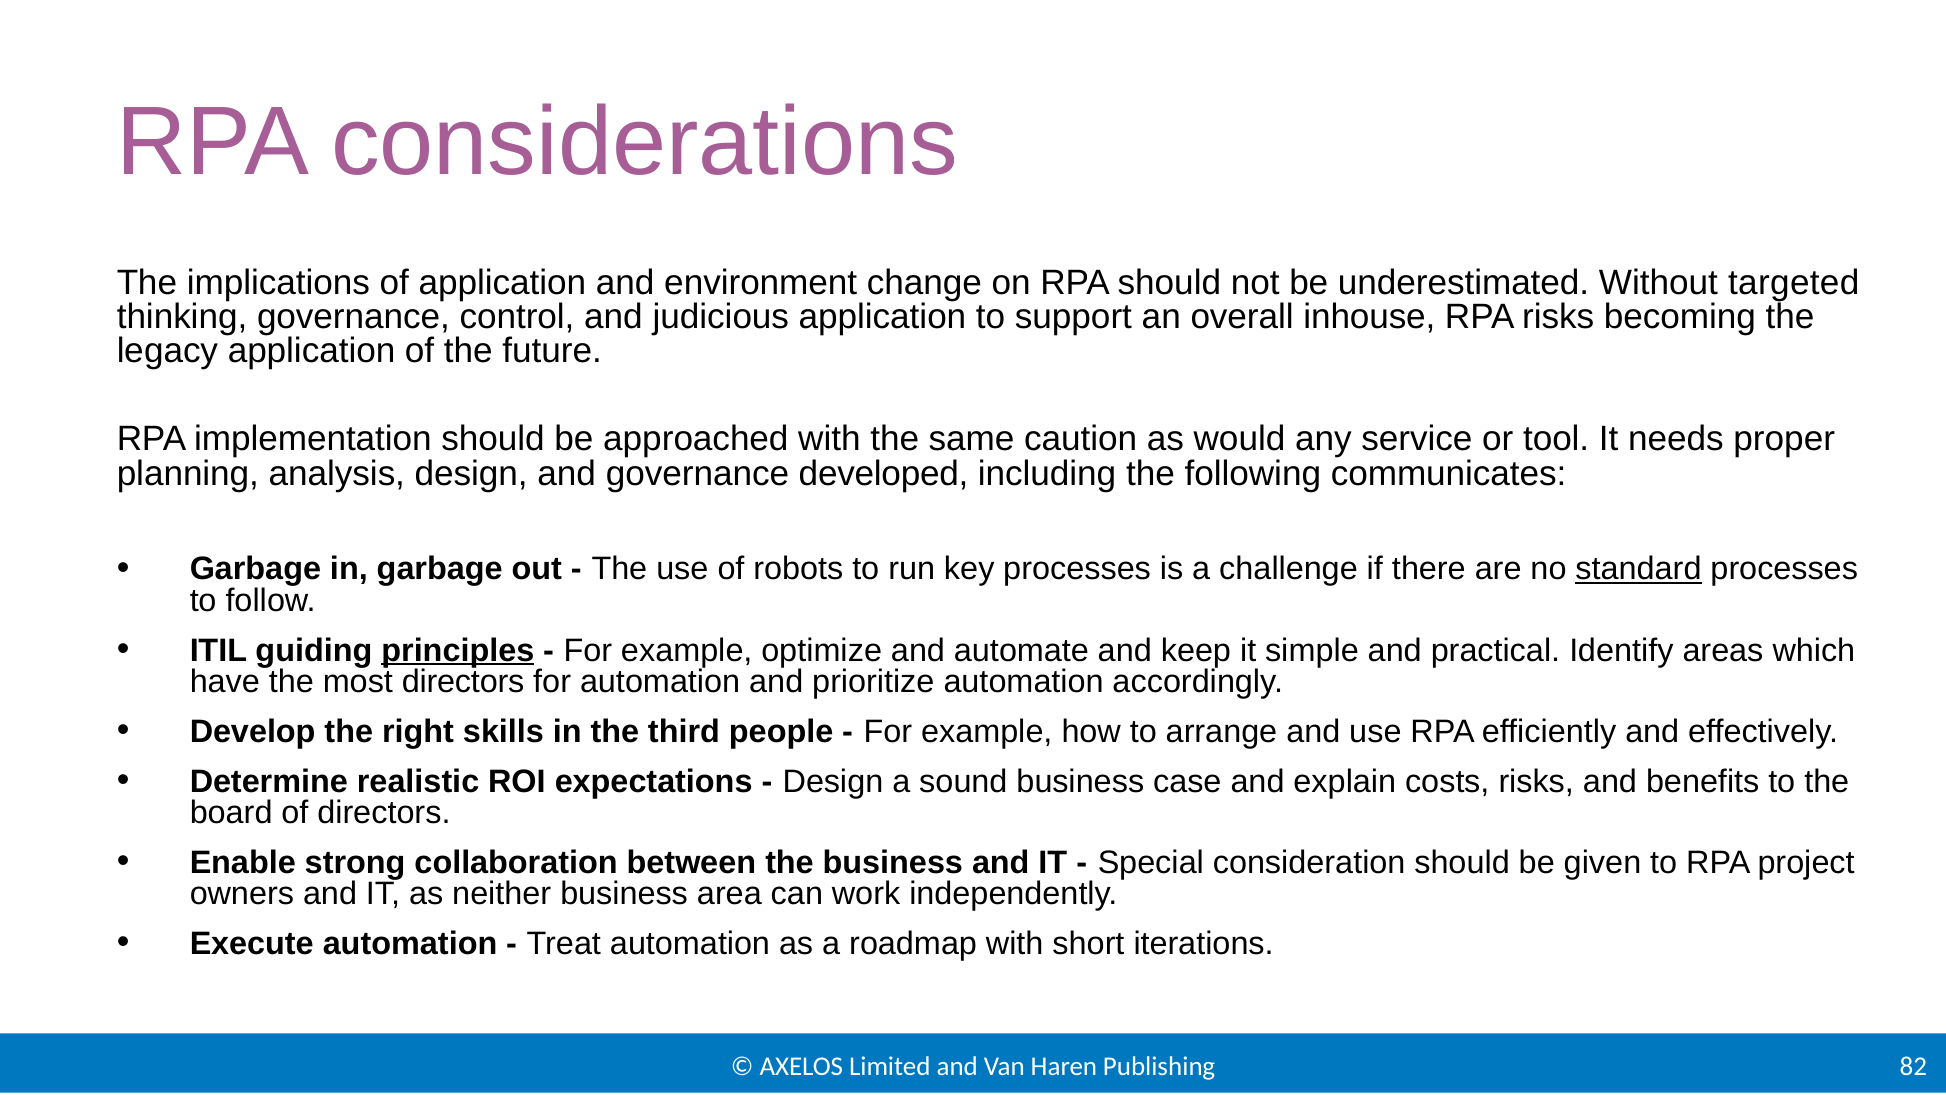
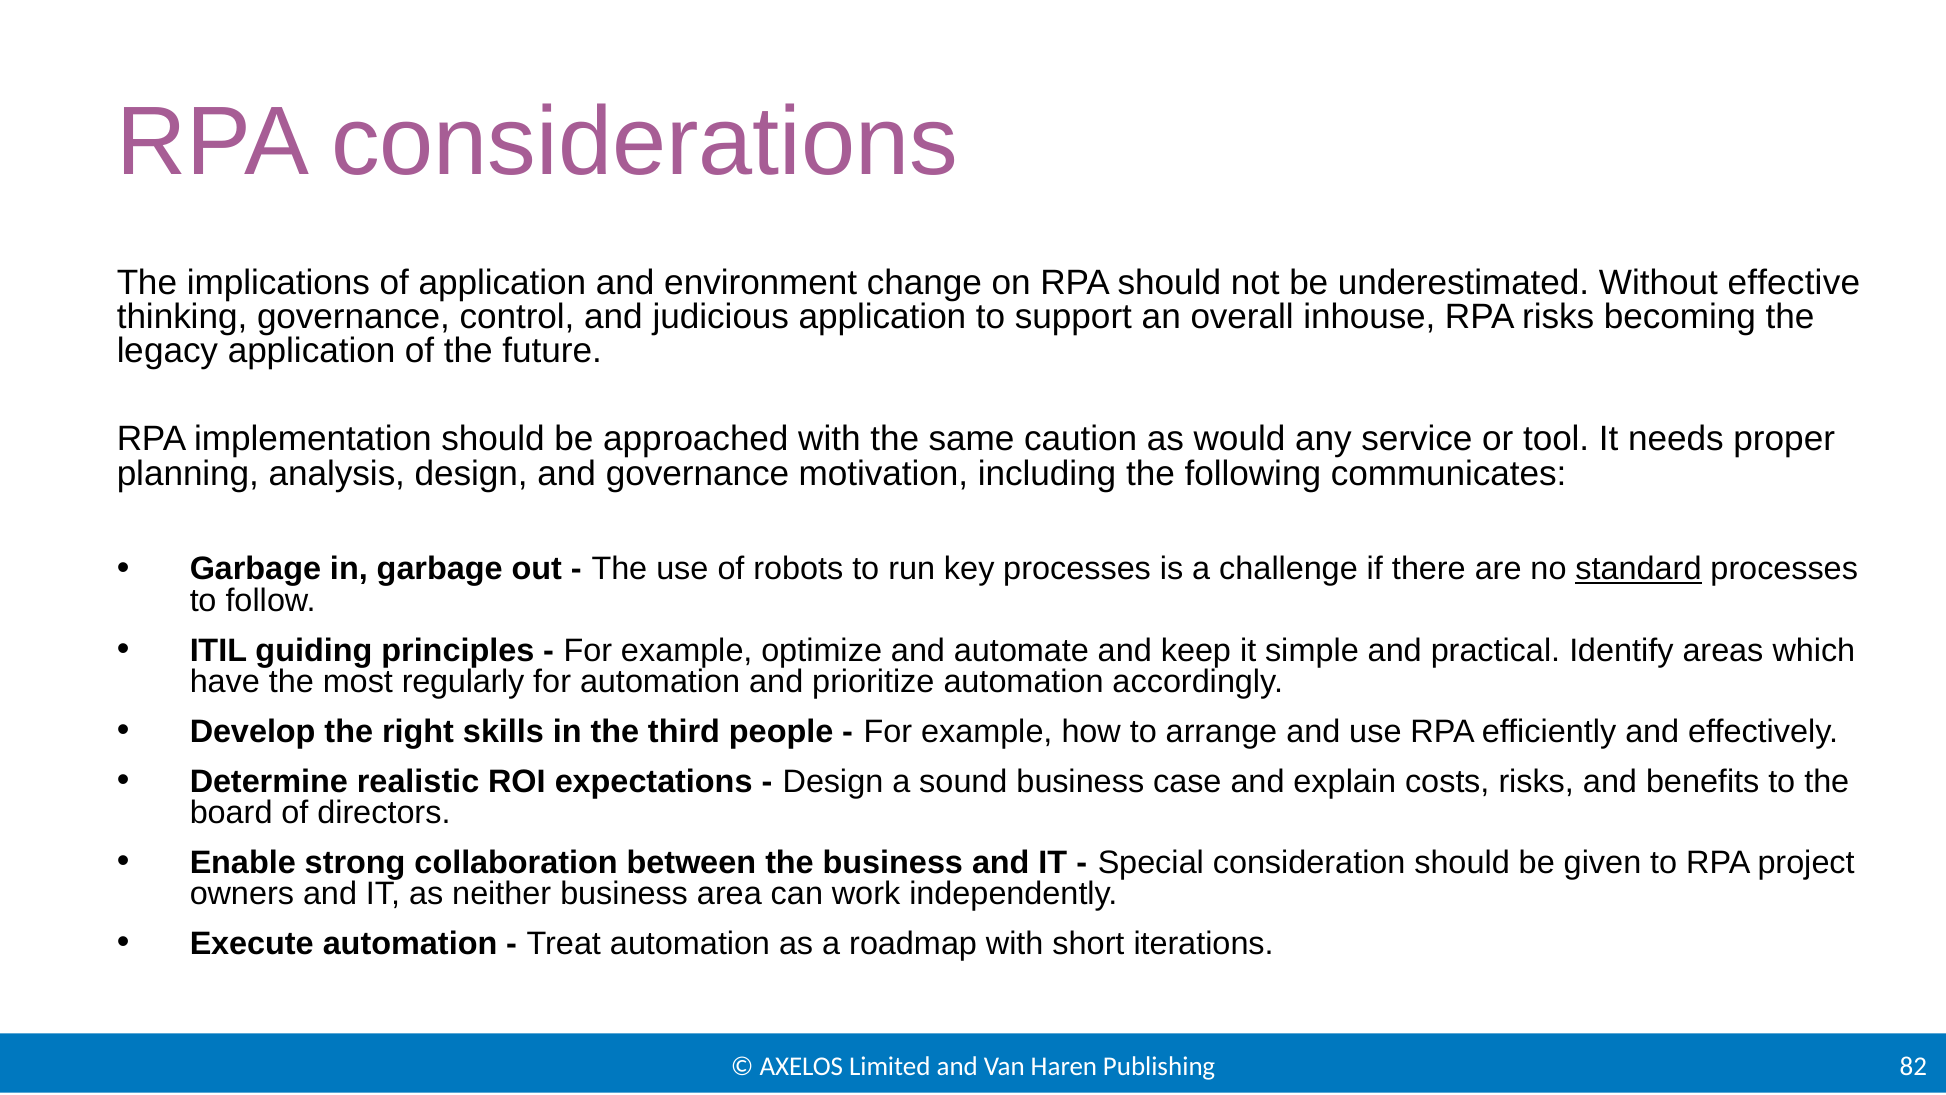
targeted: targeted -> effective
developed: developed -> motivation
principles underline: present -> none
most directors: directors -> regularly
